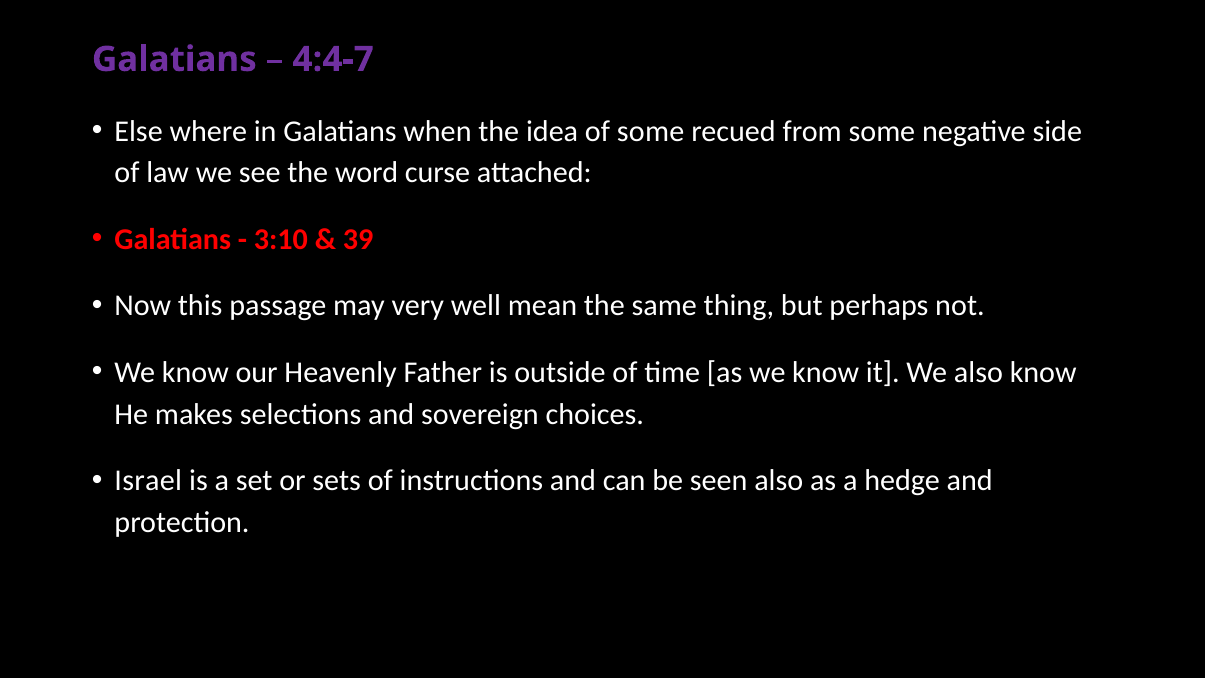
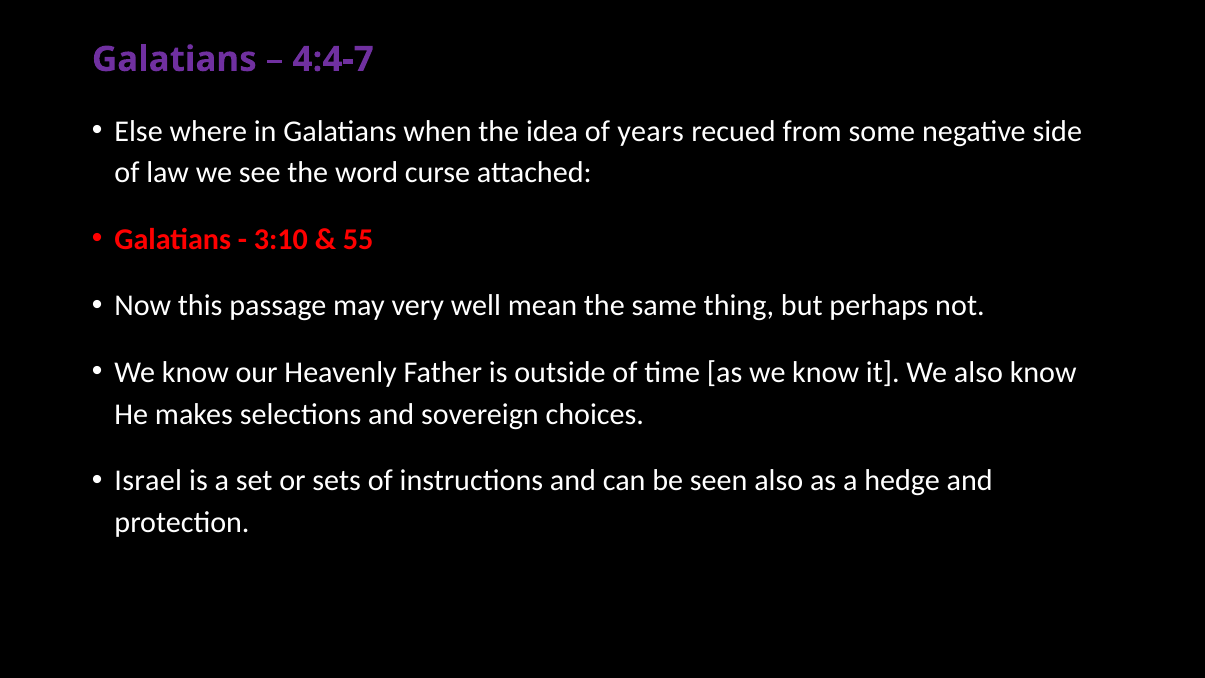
of some: some -> years
39: 39 -> 55
